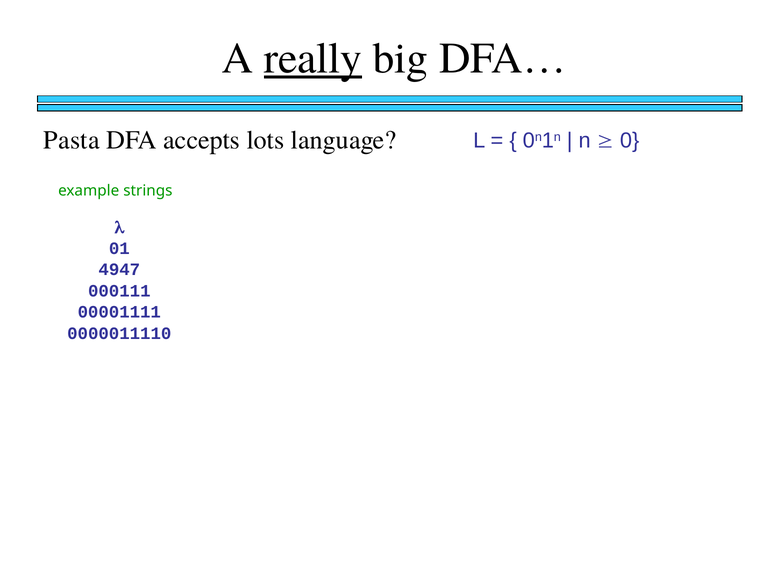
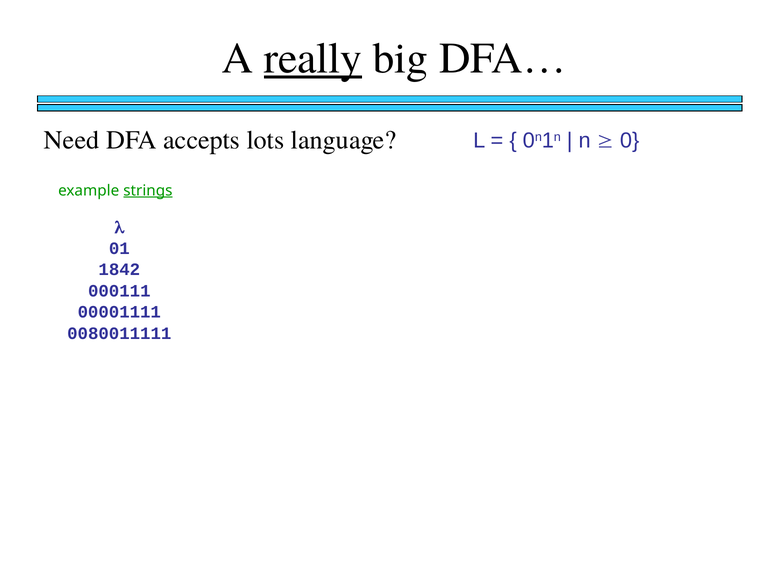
Pasta: Pasta -> Need
strings underline: none -> present
4947: 4947 -> 1842
0000011110: 0000011110 -> 0080011111
